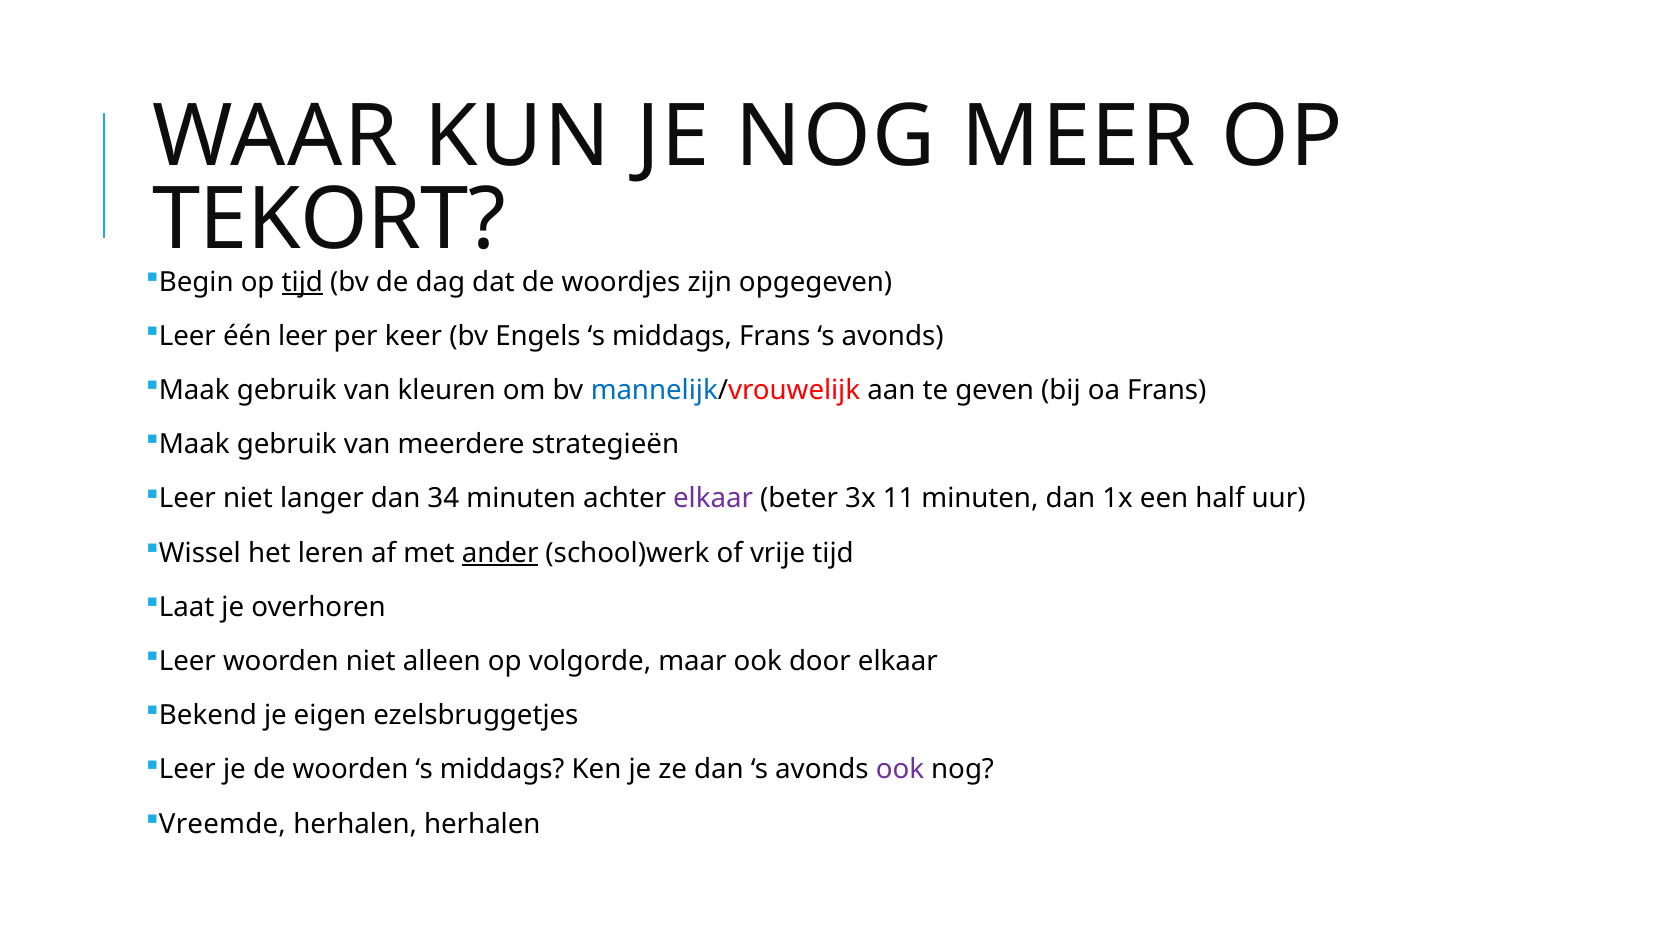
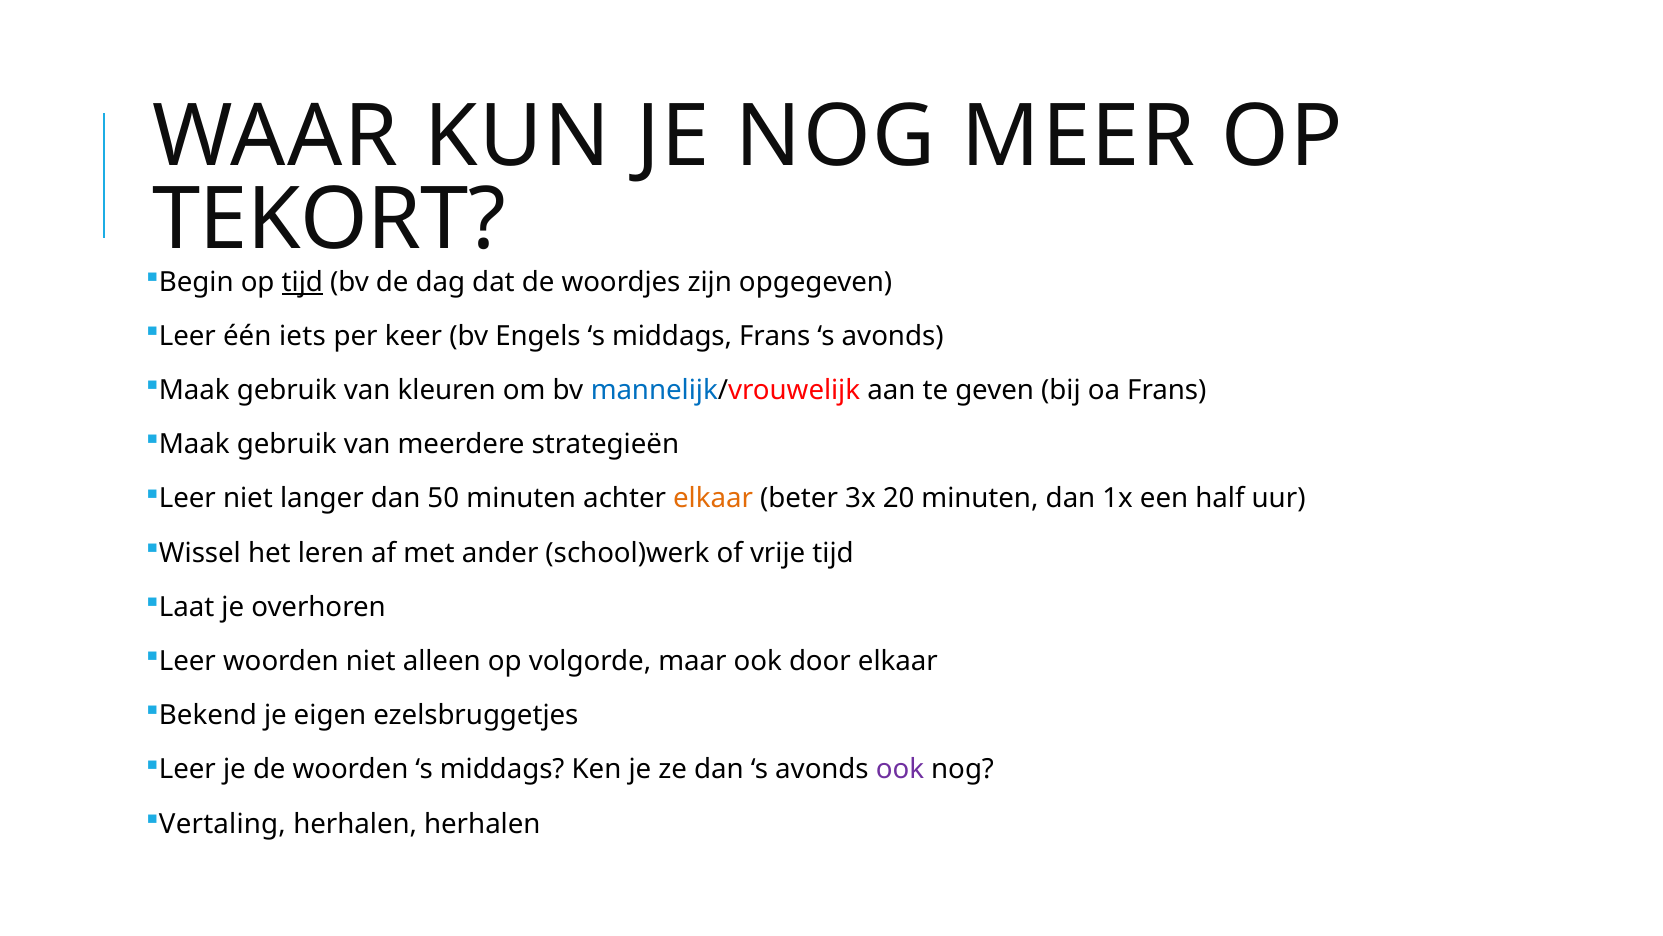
één leer: leer -> iets
34: 34 -> 50
elkaar at (713, 499) colour: purple -> orange
11: 11 -> 20
ander underline: present -> none
Vreemde: Vreemde -> Vertaling
